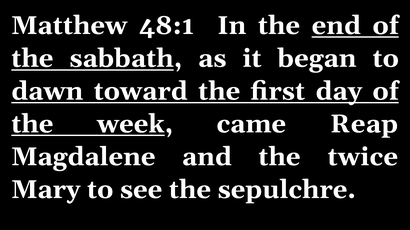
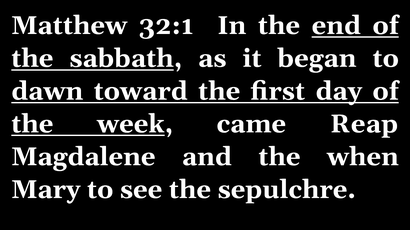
48:1: 48:1 -> 32:1
twice: twice -> when
